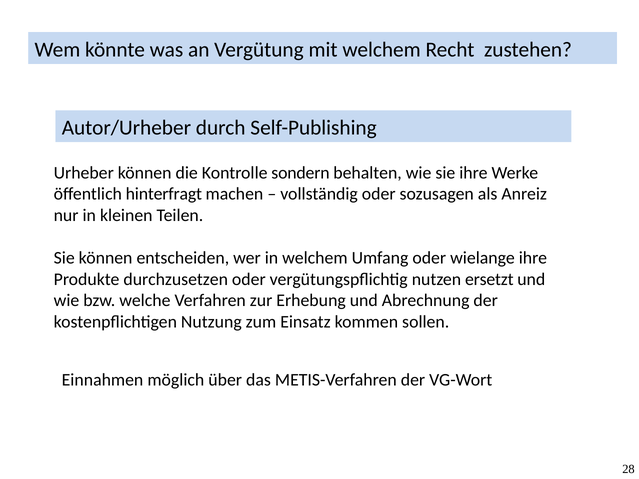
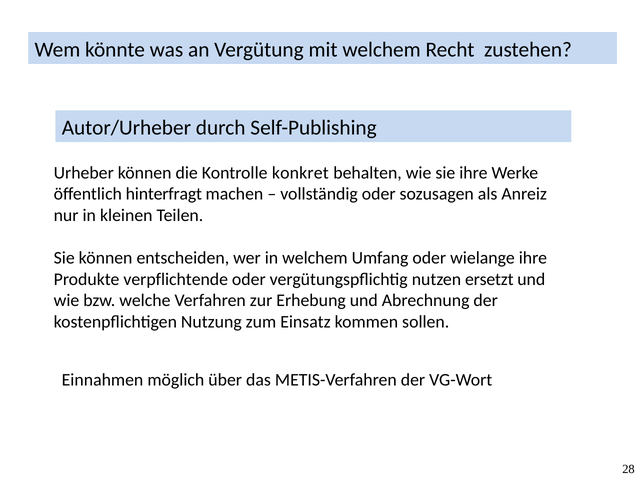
sondern: sondern -> konkret
durchzusetzen: durchzusetzen -> verpflichtende
